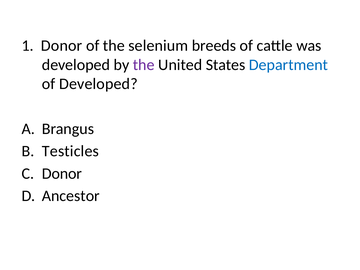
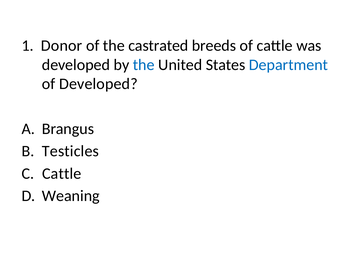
selenium: selenium -> castrated
the at (144, 65) colour: purple -> blue
Donor at (62, 174): Donor -> Cattle
Ancestor: Ancestor -> Weaning
